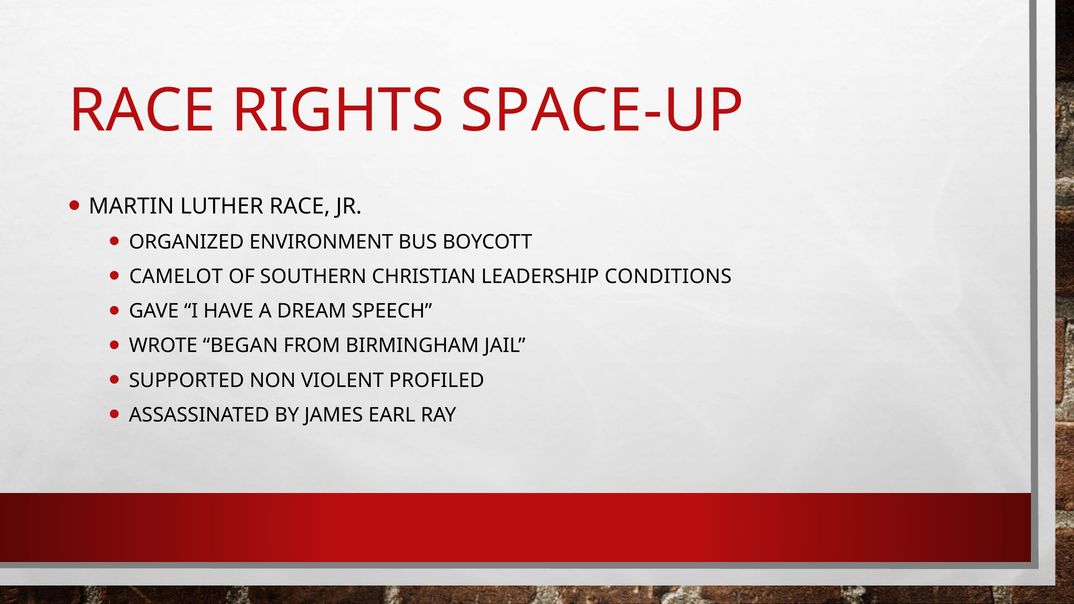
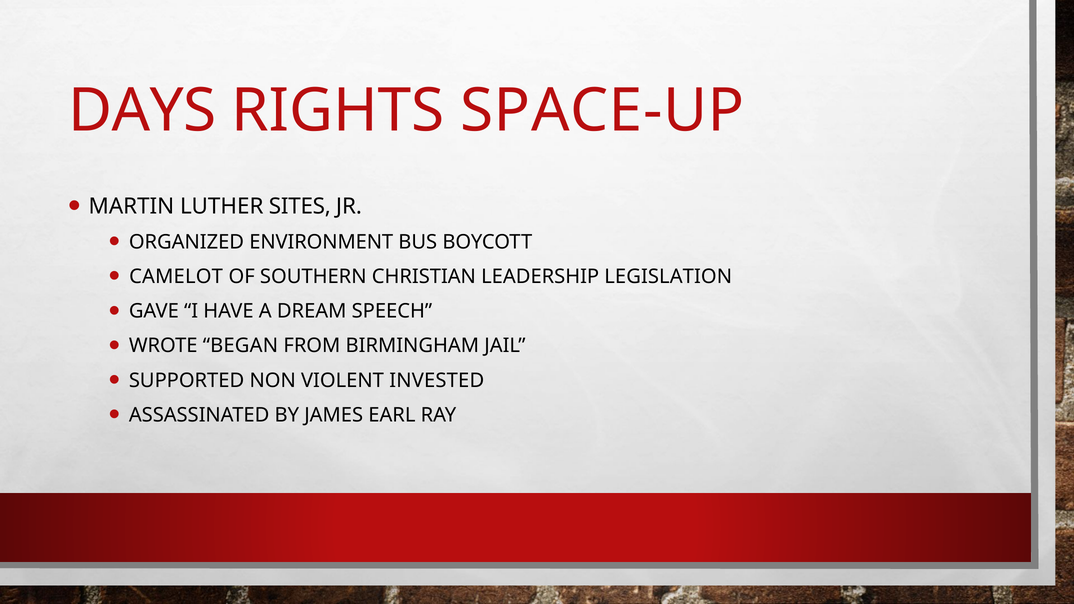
RACE at (142, 111): RACE -> DAYS
LUTHER RACE: RACE -> SITES
CONDITIONS: CONDITIONS -> LEGISLATION
PROFILED: PROFILED -> INVESTED
